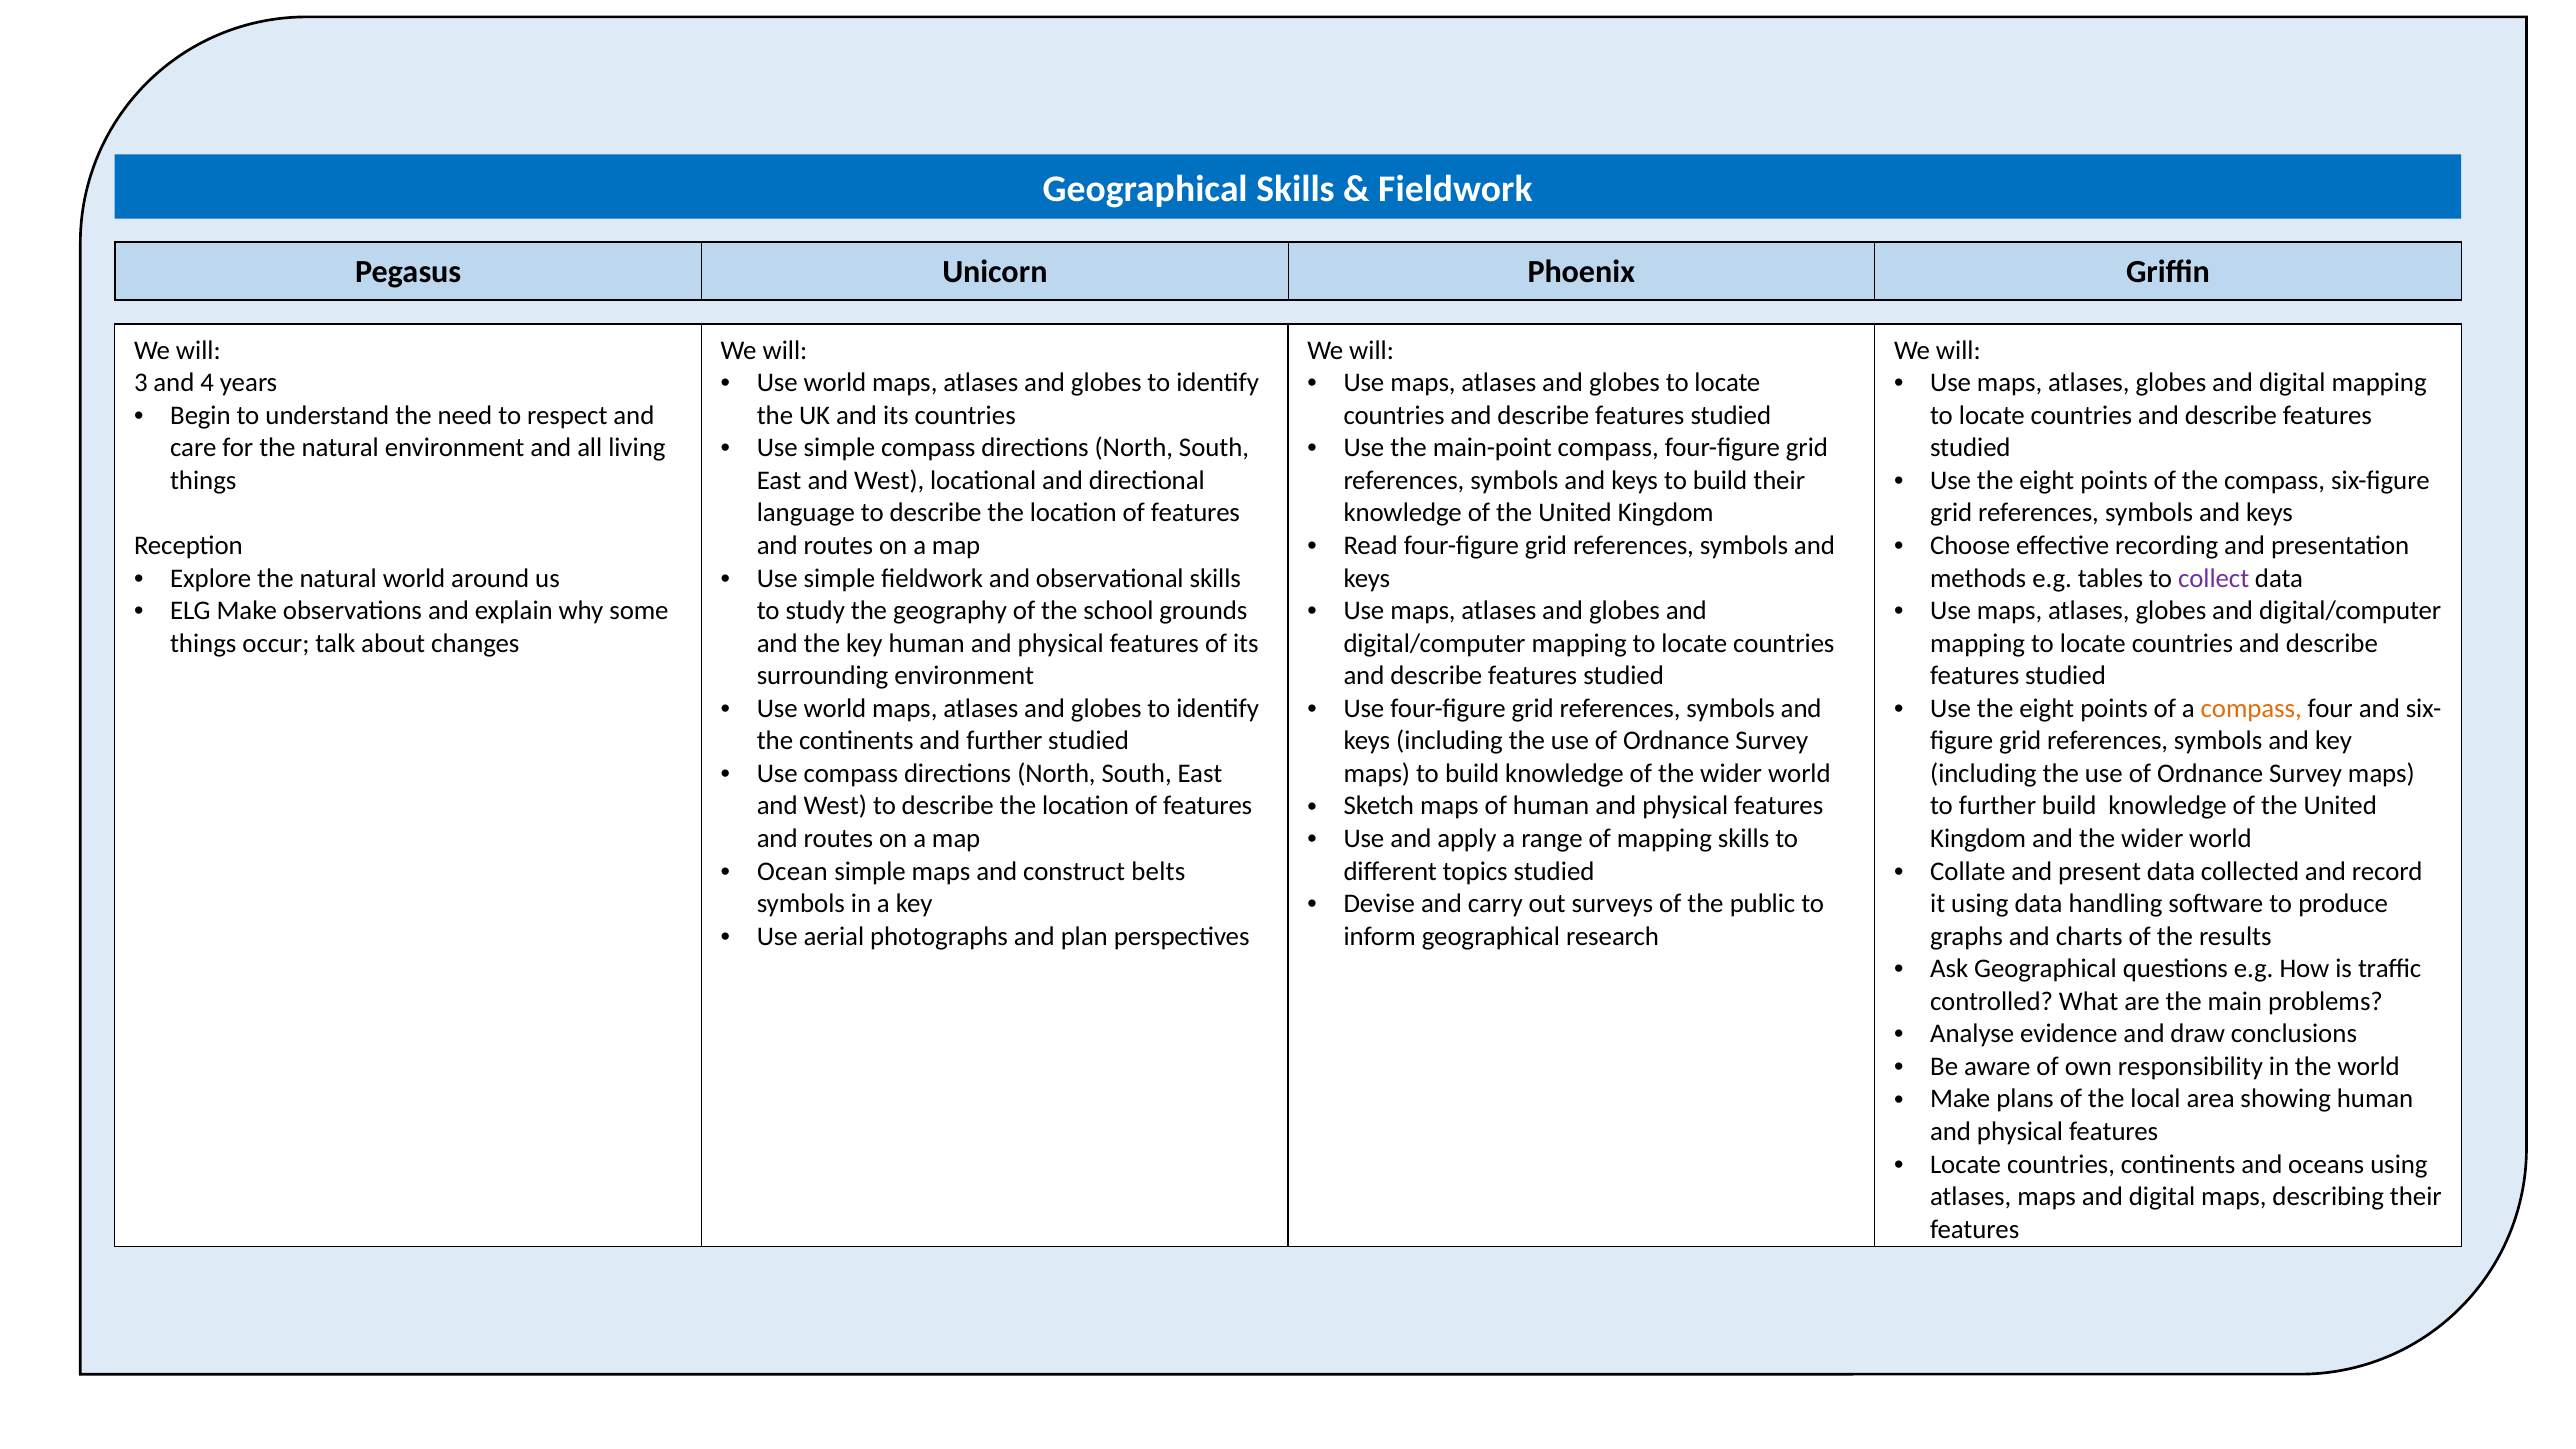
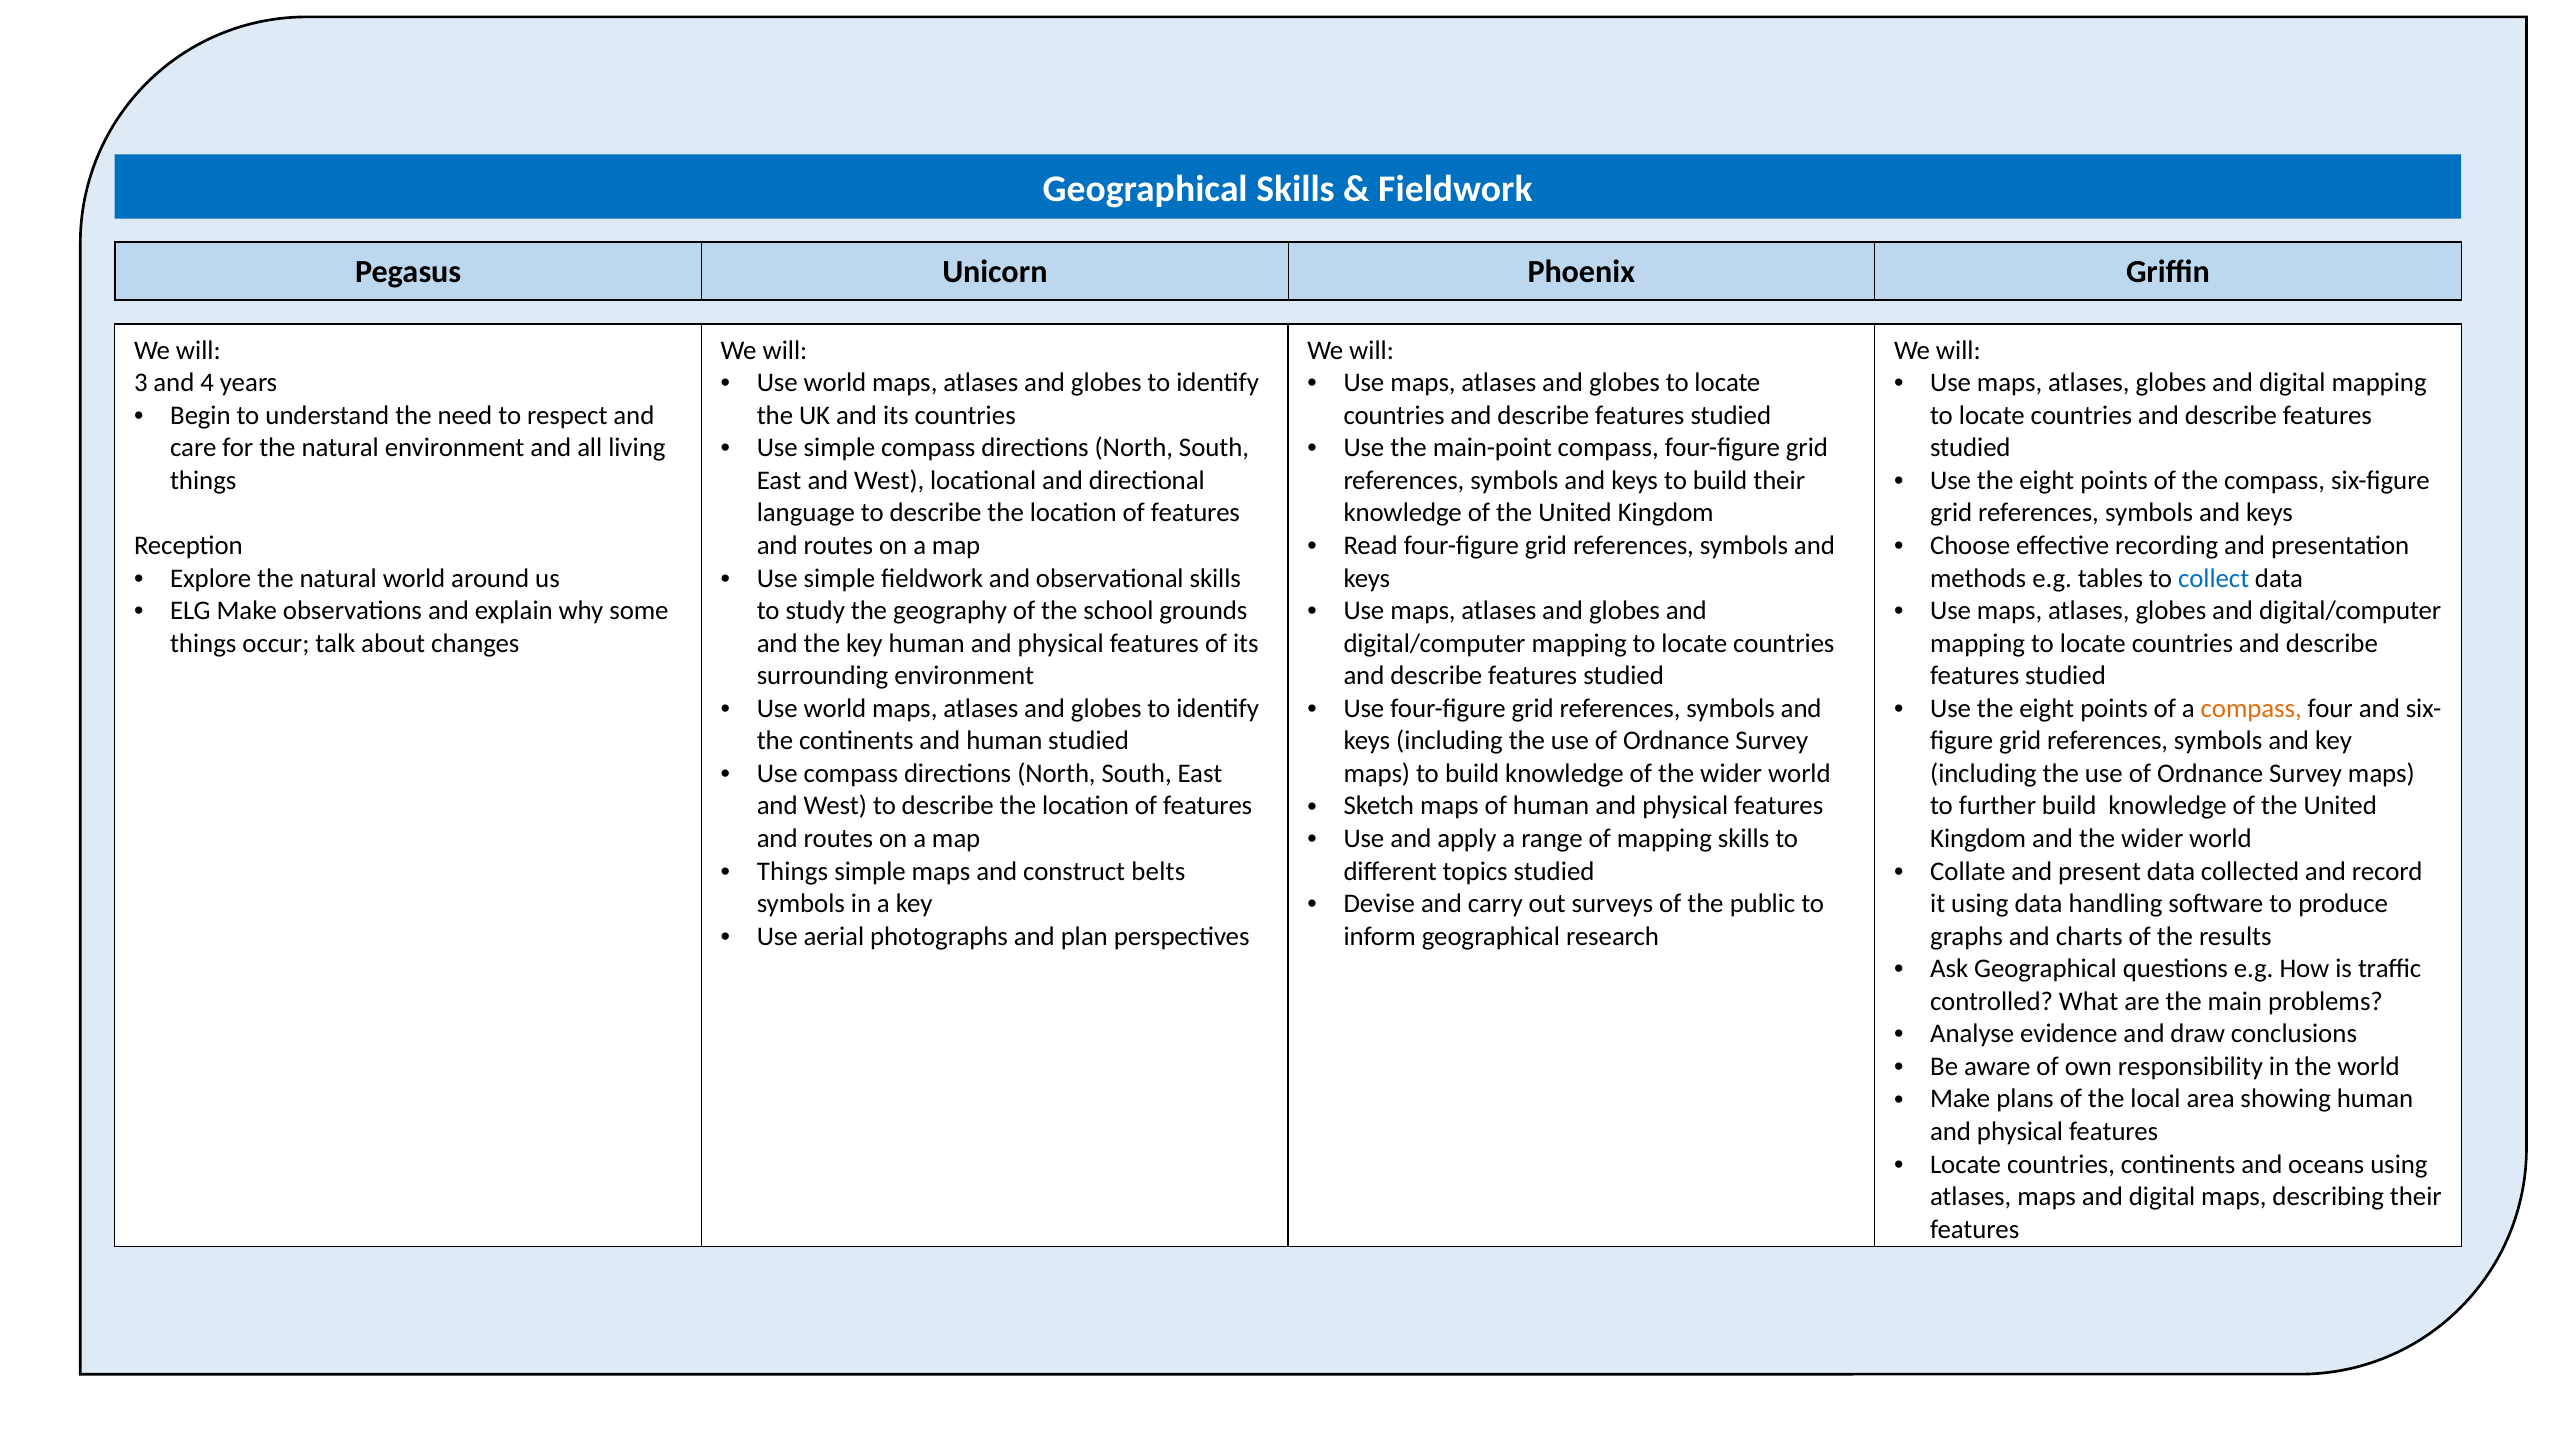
collect colour: purple -> blue
and further: further -> human
Ocean at (792, 871): Ocean -> Things
